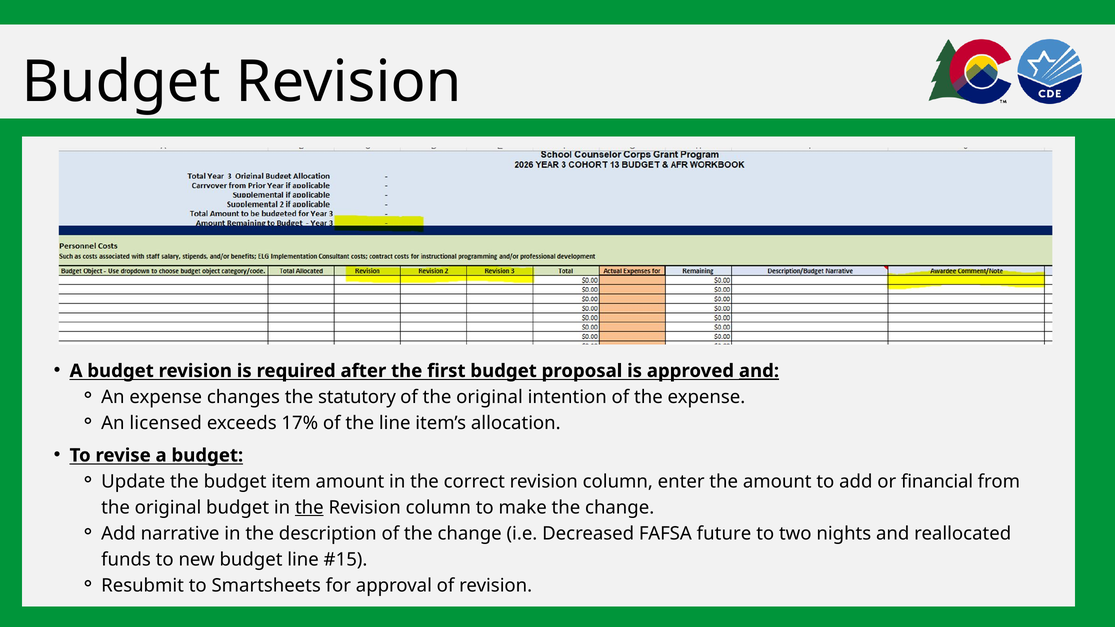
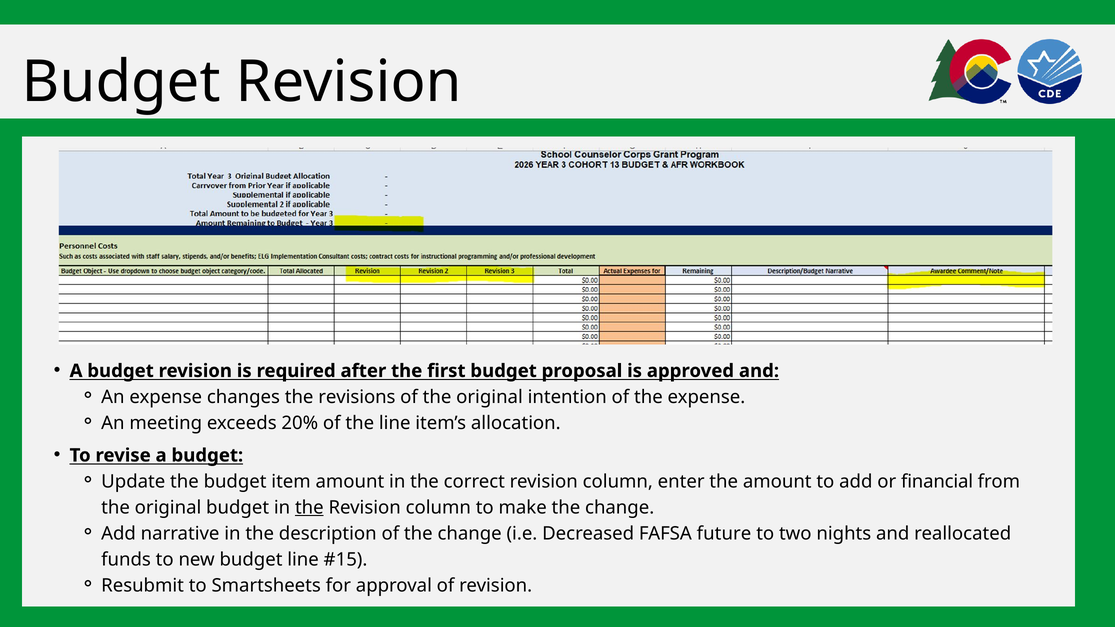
and at (759, 371) underline: present -> none
statutory: statutory -> revisions
licensed: licensed -> meeting
17%: 17% -> 20%
